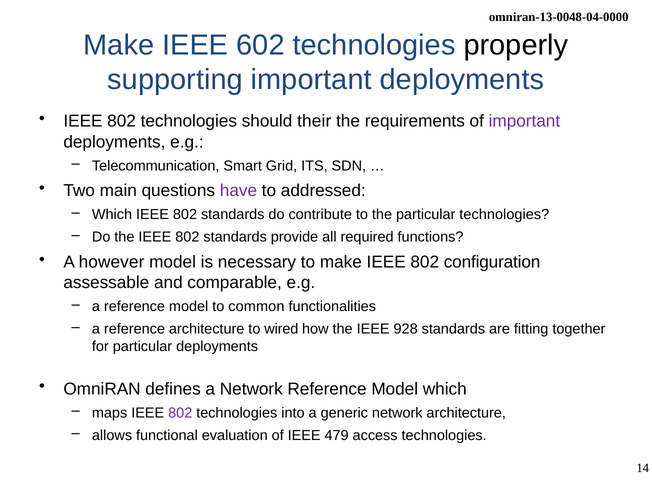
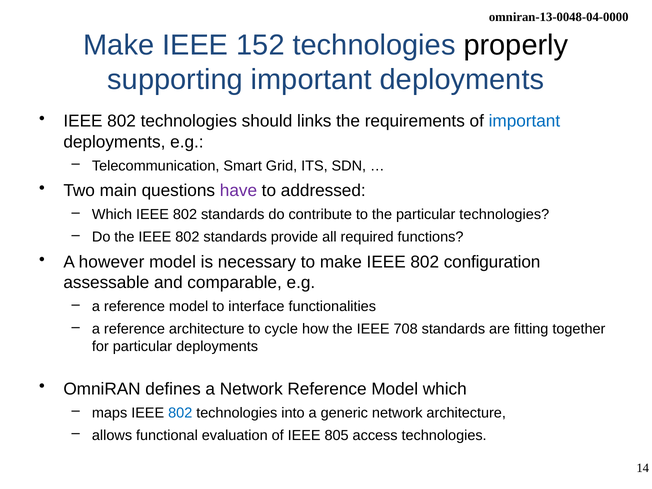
602: 602 -> 152
their: their -> links
important at (524, 121) colour: purple -> blue
common: common -> interface
wired: wired -> cycle
928: 928 -> 708
802 at (180, 413) colour: purple -> blue
479: 479 -> 805
